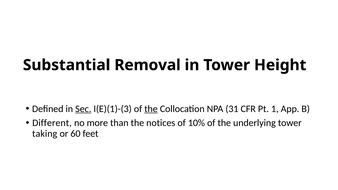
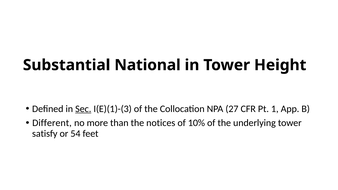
Removal: Removal -> National
the at (151, 109) underline: present -> none
31: 31 -> 27
taking: taking -> satisfy
60: 60 -> 54
